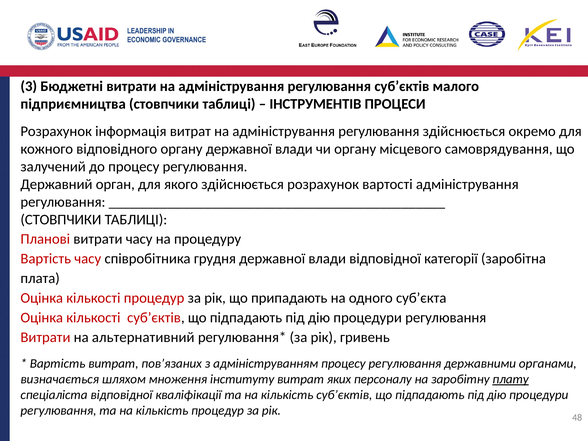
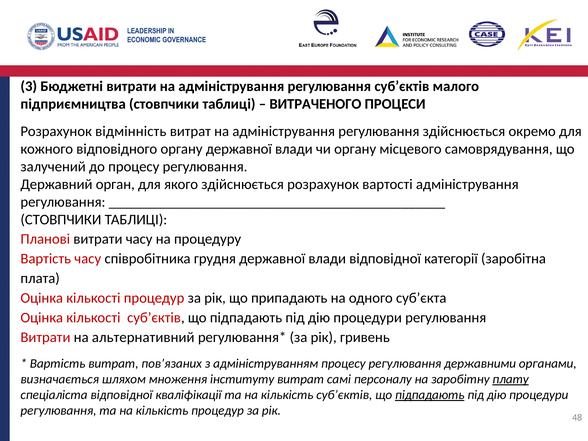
ІНСТРУМЕНТІВ: ІНСТРУМЕНТІВ -> ВИТРАЧЕНОГО
інформація: інформація -> відмінність
яких: яких -> самі
підпадають at (430, 395) underline: none -> present
